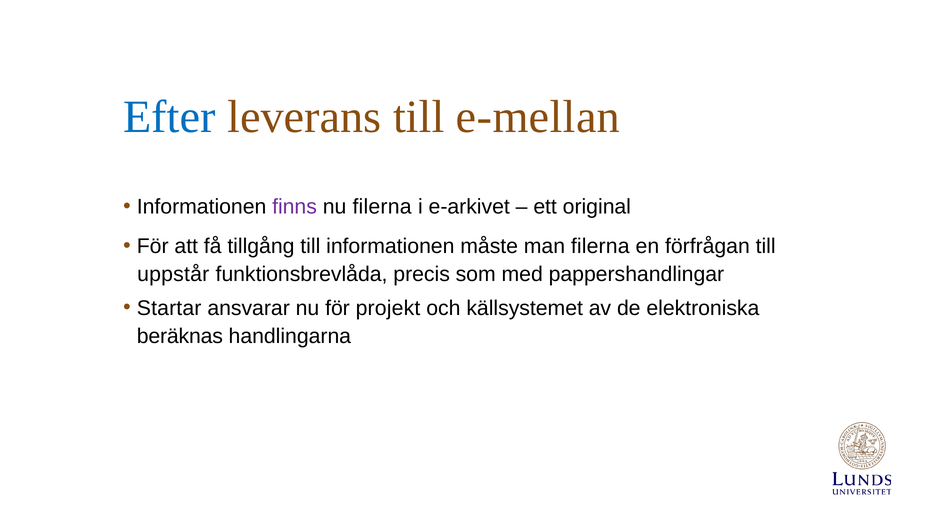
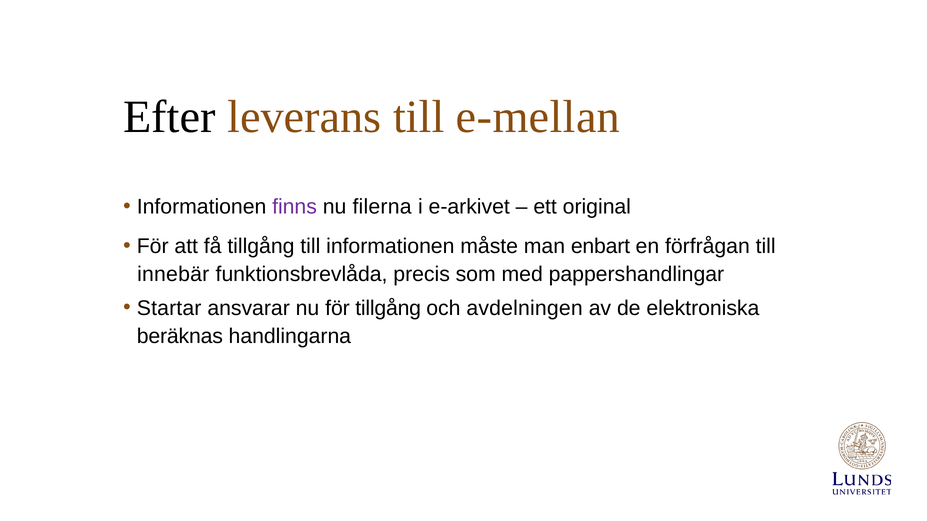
Efter colour: blue -> black
man filerna: filerna -> enbart
uppstår: uppstår -> innebär
för projekt: projekt -> tillgång
källsystemet: källsystemet -> avdelningen
